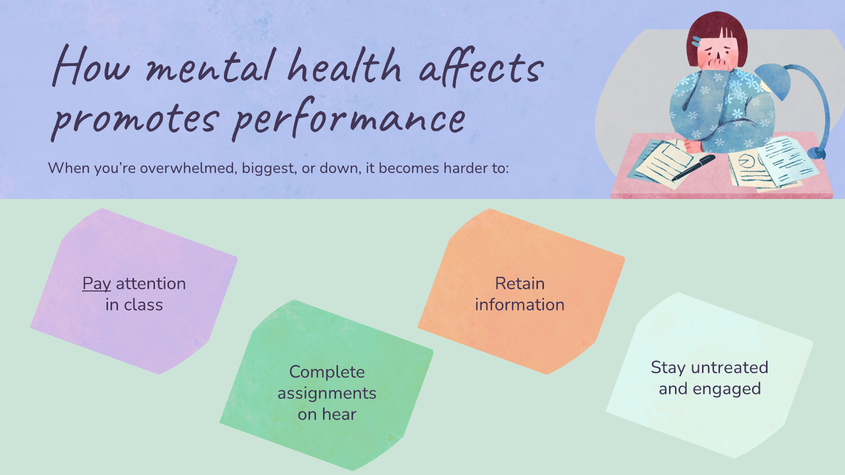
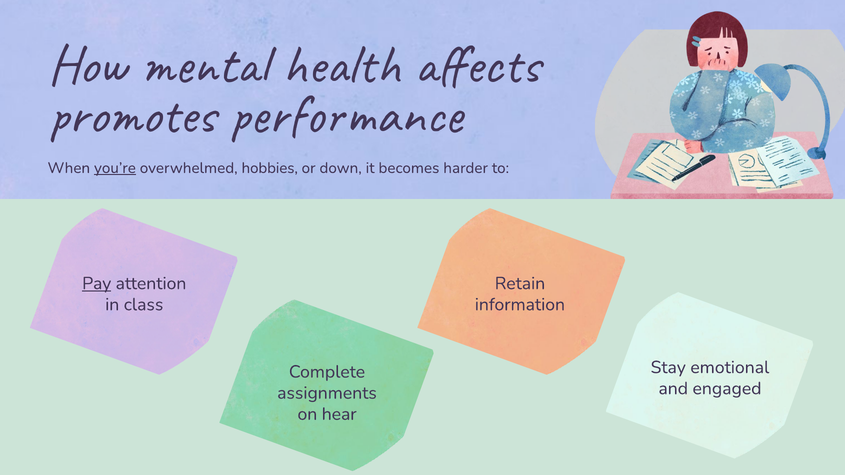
you’re underline: none -> present
biggest: biggest -> hobbies
untreated: untreated -> emotional
